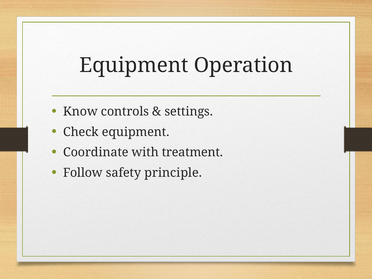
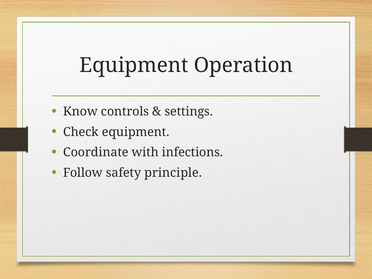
treatment: treatment -> infections
